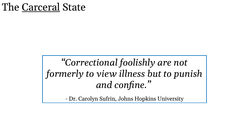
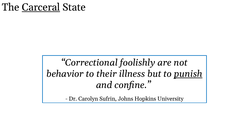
formerly: formerly -> behavior
view: view -> their
punish underline: none -> present
